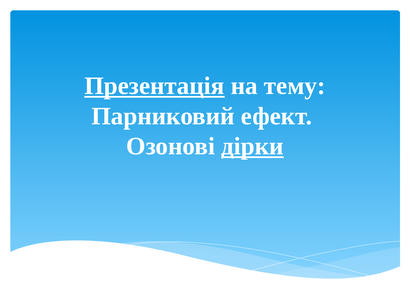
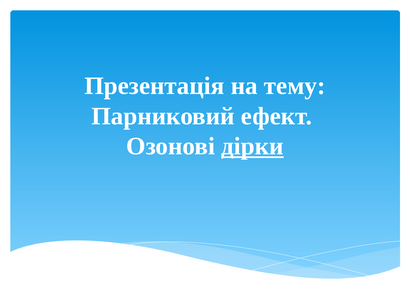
Презентація underline: present -> none
